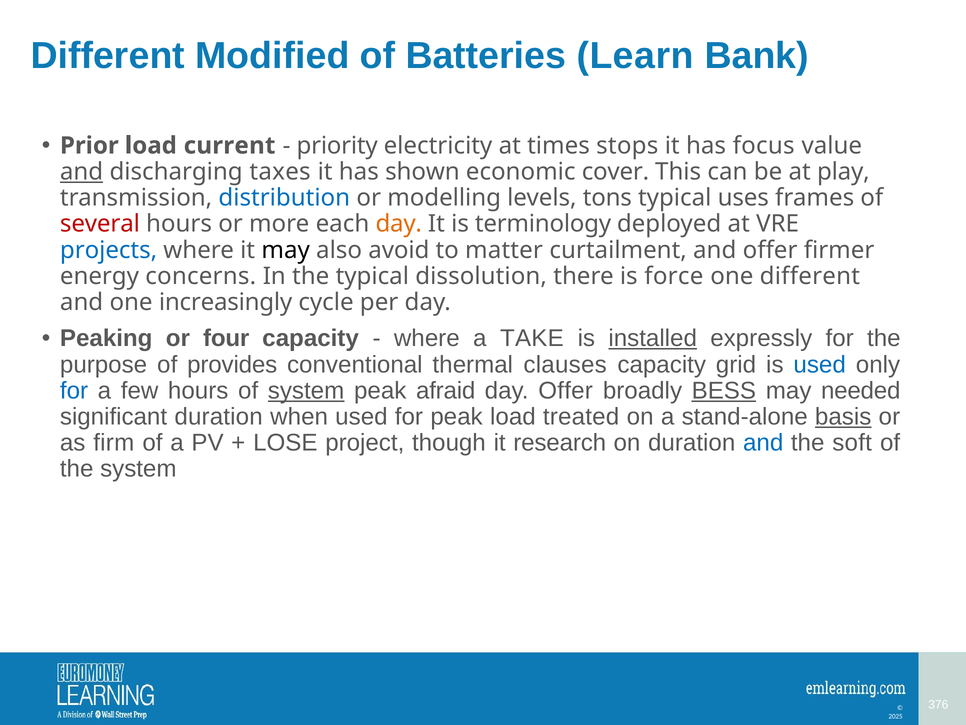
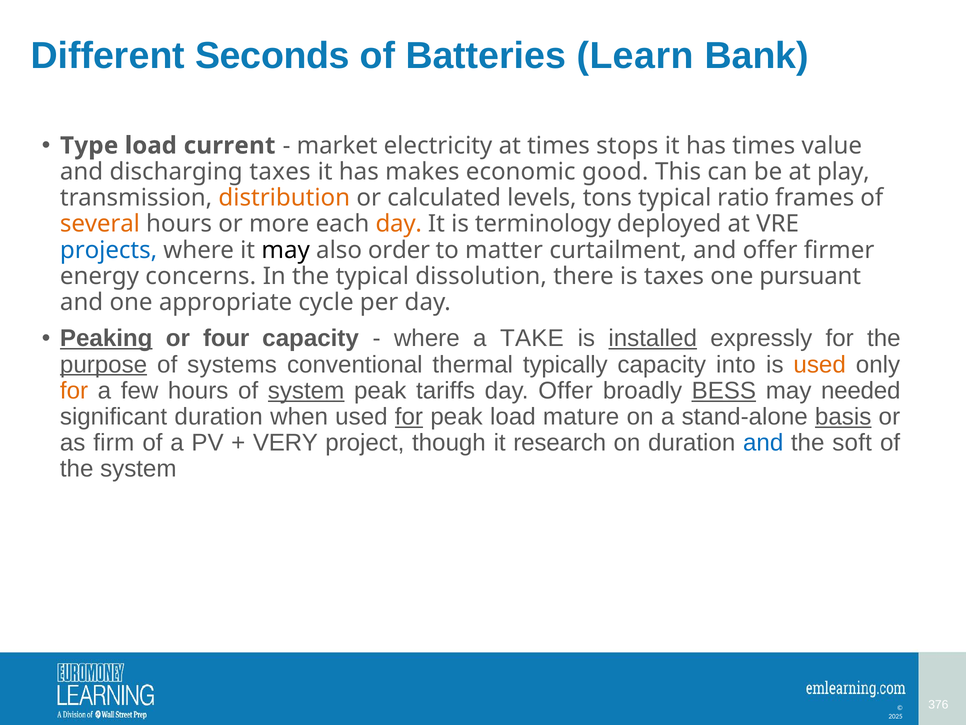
Modified: Modified -> Seconds
Prior: Prior -> Type
priority: priority -> market
has focus: focus -> times
and at (82, 172) underline: present -> none
shown: shown -> makes
cover: cover -> good
distribution colour: blue -> orange
modelling: modelling -> calculated
uses: uses -> ratio
several colour: red -> orange
avoid: avoid -> order
is force: force -> taxes
one different: different -> pursuant
increasingly: increasingly -> appropriate
Peaking underline: none -> present
purpose underline: none -> present
provides: provides -> systems
clauses: clauses -> typically
grid: grid -> into
used at (820, 364) colour: blue -> orange
for at (74, 390) colour: blue -> orange
afraid: afraid -> tariffs
for at (409, 417) underline: none -> present
treated: treated -> mature
LOSE: LOSE -> VERY
